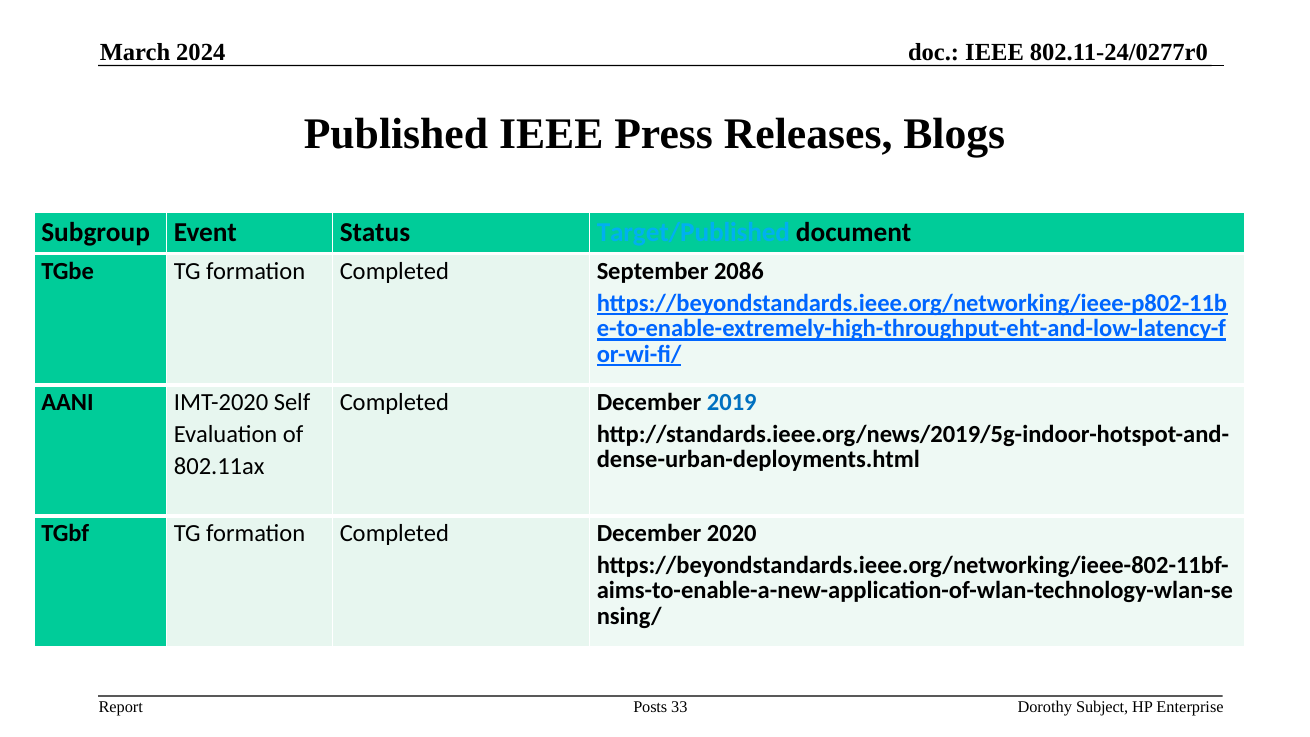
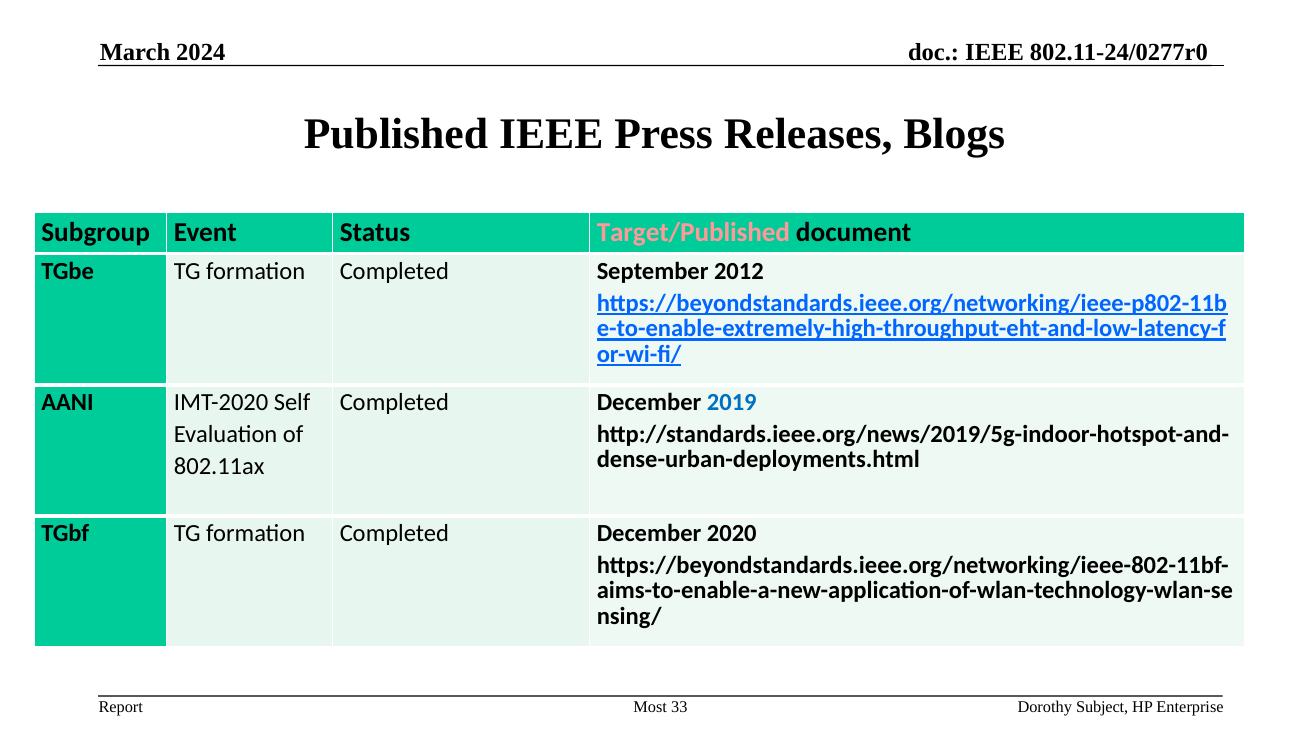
Target/Published colour: light blue -> pink
2086: 2086 -> 2012
Posts: Posts -> Most
